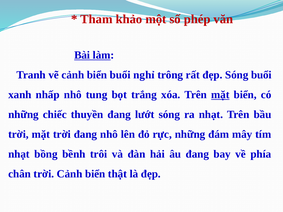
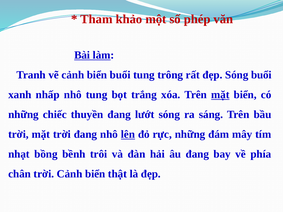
buổi nghỉ: nghỉ -> tung
ra nhạt: nhạt -> sáng
lên underline: none -> present
